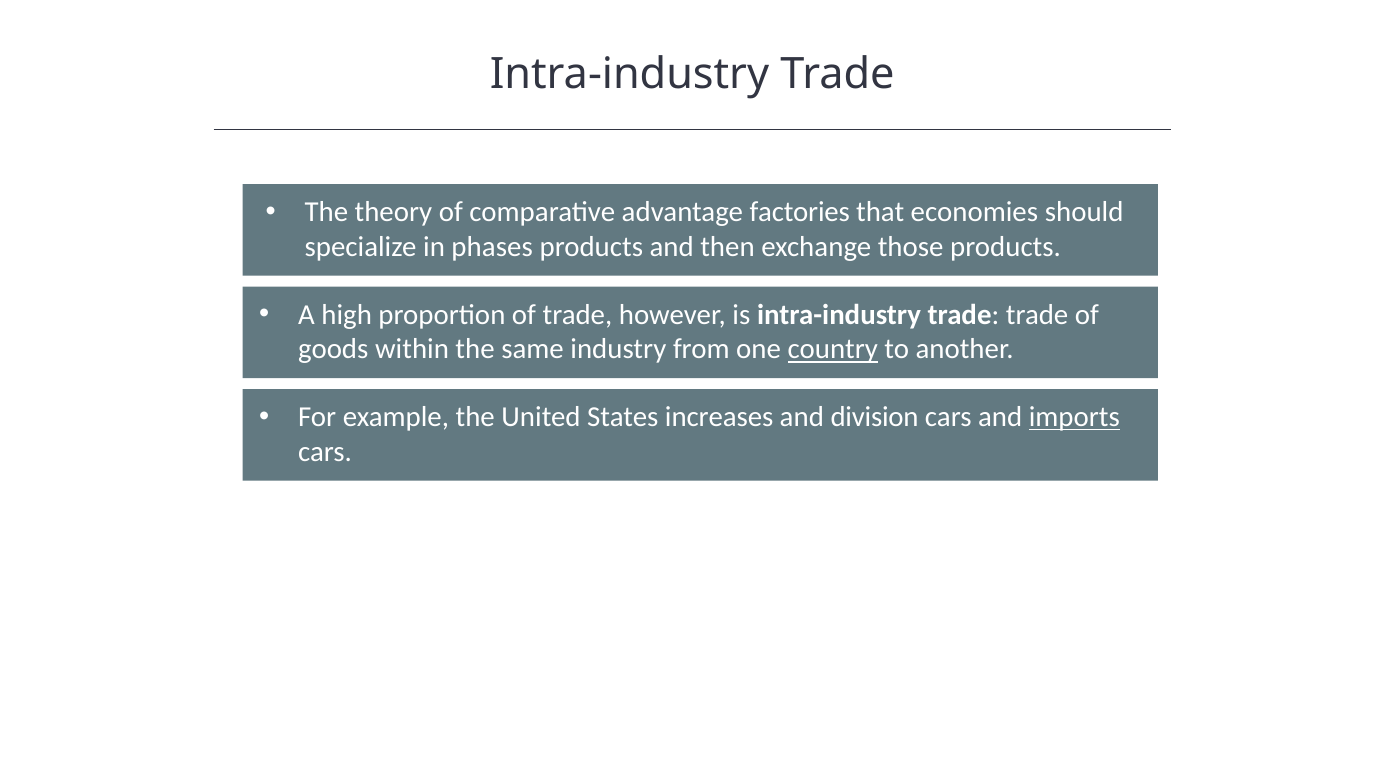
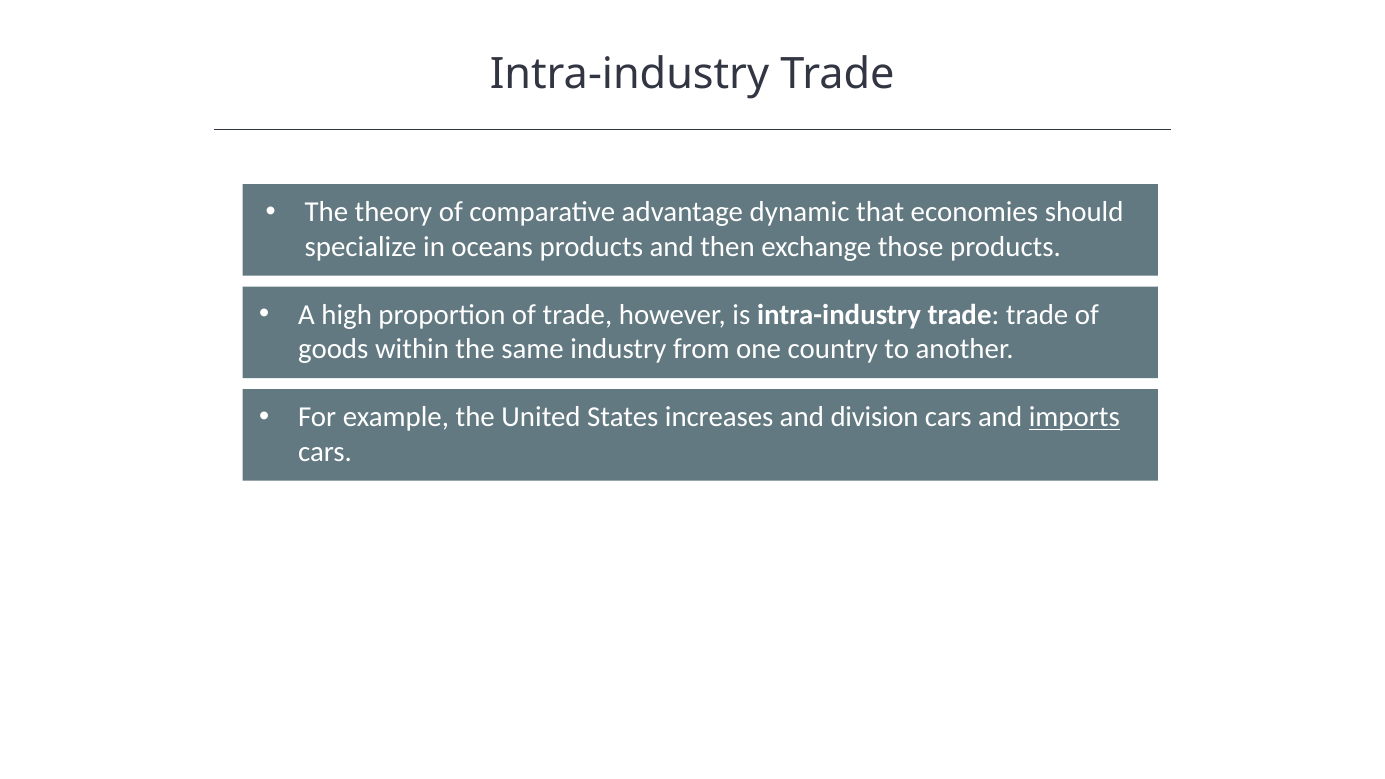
factories: factories -> dynamic
phases: phases -> oceans
country underline: present -> none
